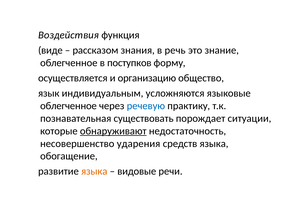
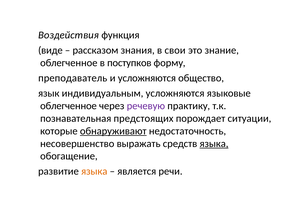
речь: речь -> свои
осуществляется: осуществляется -> преподаватель
и организацию: организацию -> усложняются
речевую colour: blue -> purple
существовать: существовать -> предстоящих
ударения: ударения -> выражать
языка at (214, 144) underline: none -> present
видовые: видовые -> является
